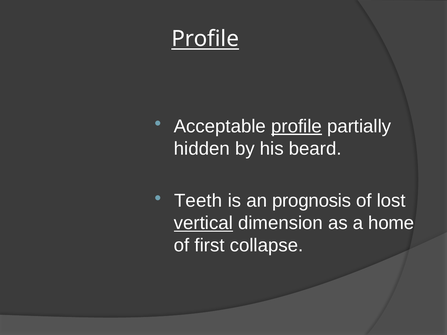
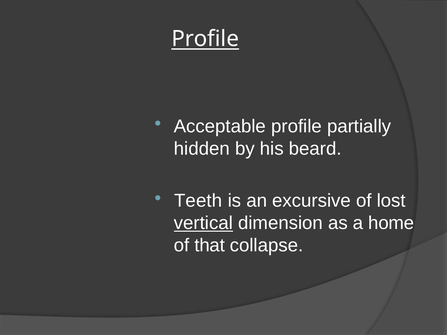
profile at (297, 126) underline: present -> none
prognosis: prognosis -> excursive
first: first -> that
